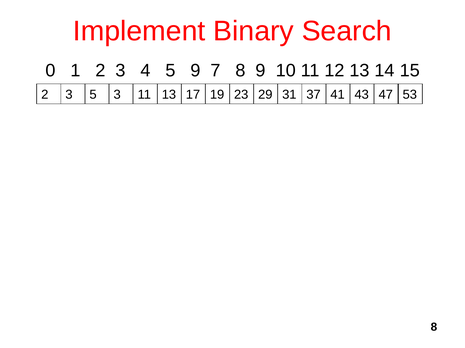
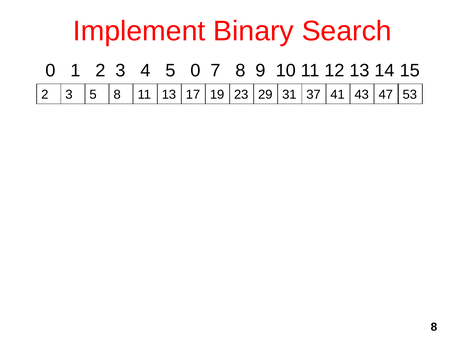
5 9: 9 -> 0
5 3: 3 -> 8
